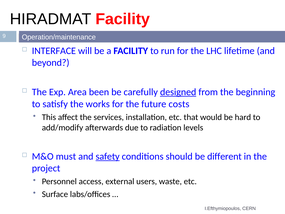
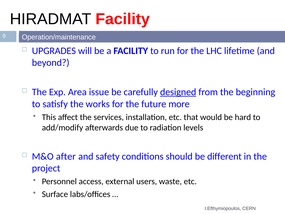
INTERFACE: INTERFACE -> UPGRADES
been: been -> issue
costs: costs -> more
must: must -> after
safety underline: present -> none
